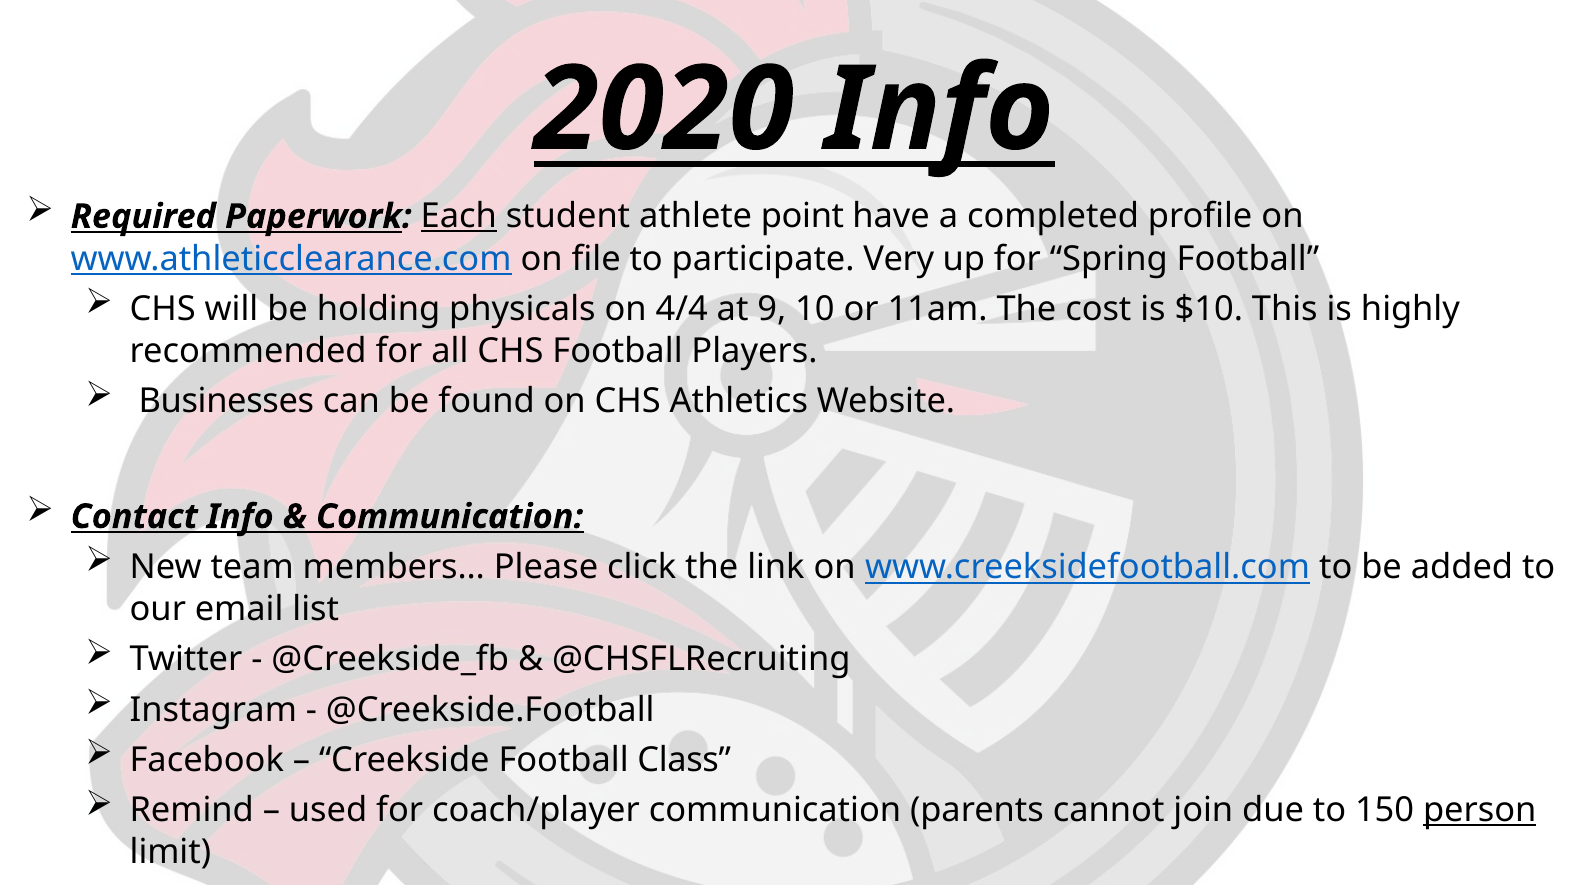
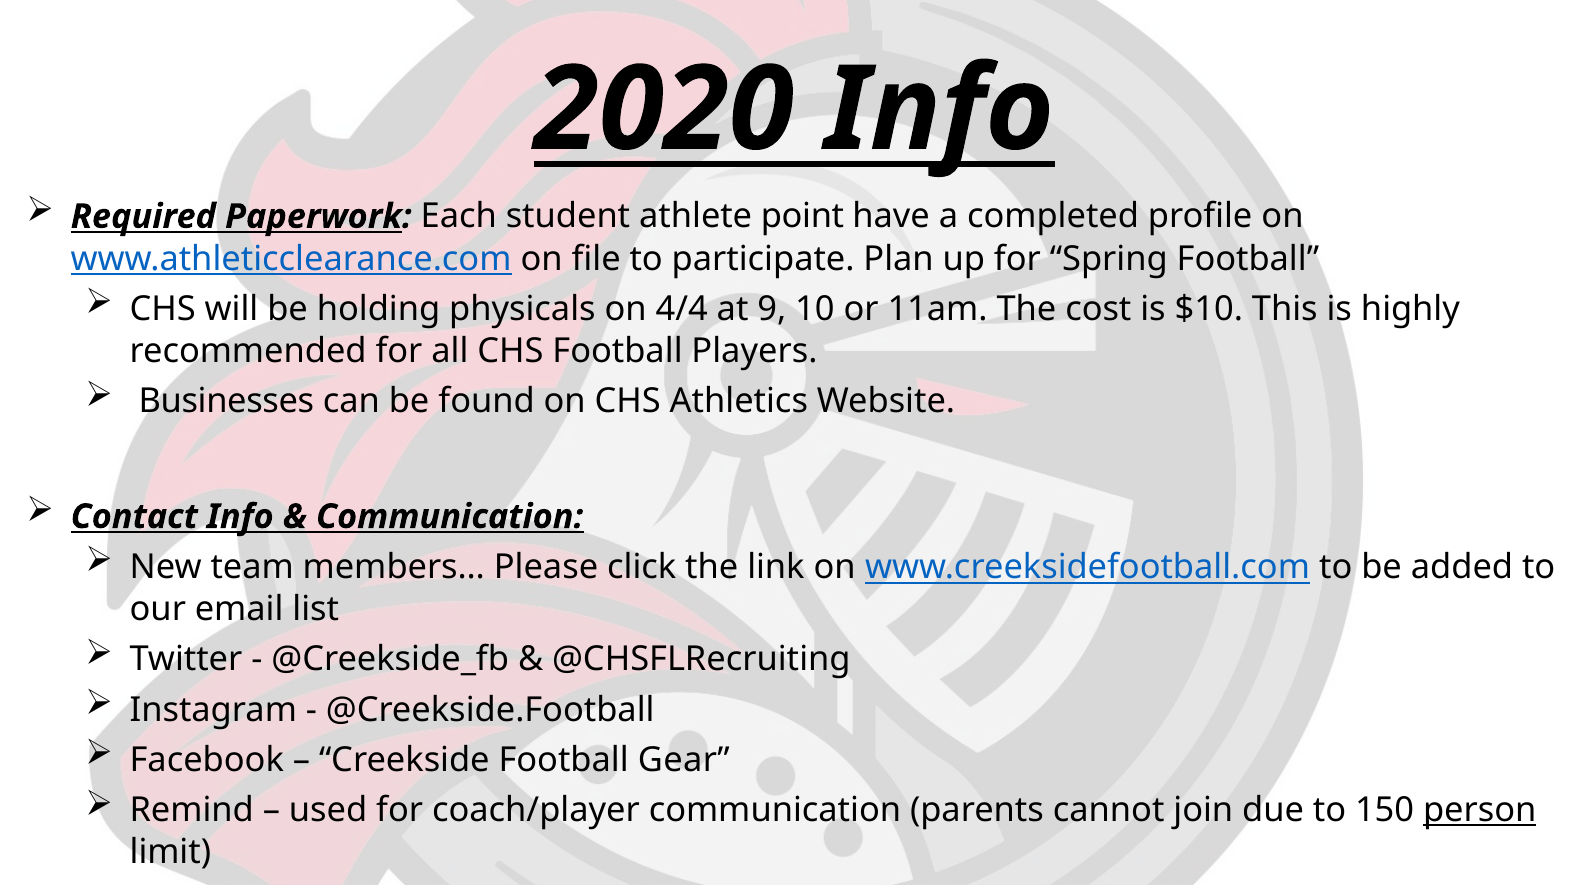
Each underline: present -> none
Very: Very -> Plan
Class: Class -> Gear
